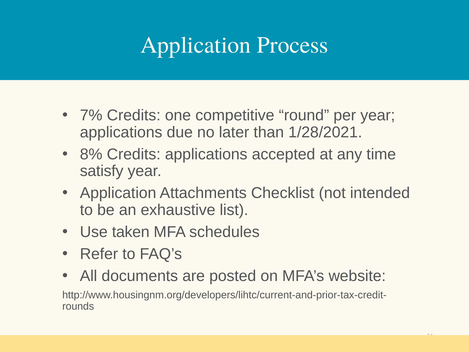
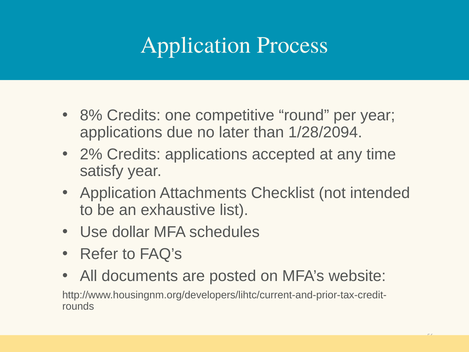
7%: 7% -> 8%
1/28/2021: 1/28/2021 -> 1/28/2094
8%: 8% -> 2%
taken: taken -> dollar
